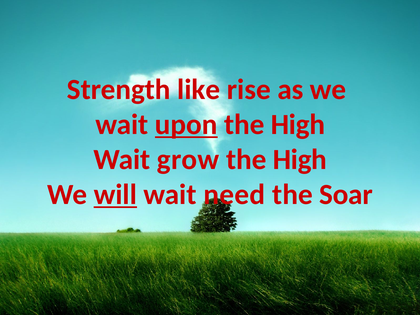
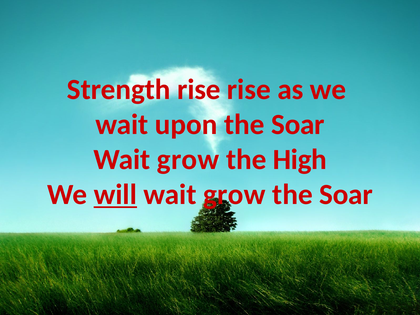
Strength like: like -> rise
upon underline: present -> none
High at (298, 125): High -> Soar
need at (234, 195): need -> grow
